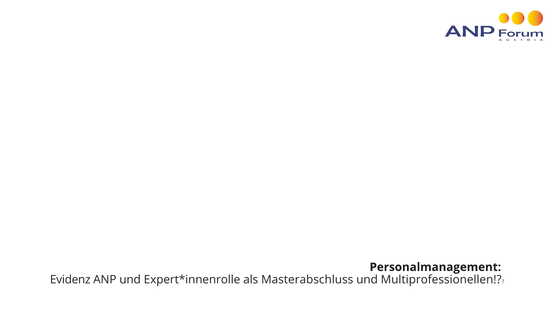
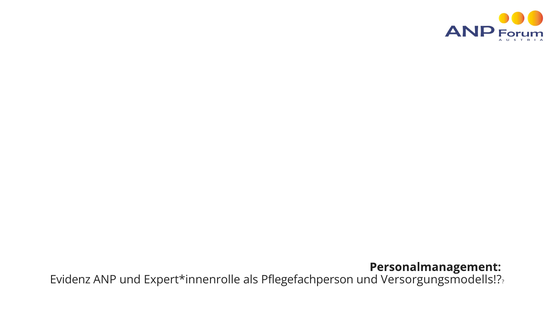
Masterabschluss: Masterabschluss -> Pflegefachperson
Multiprofessionellen: Multiprofessionellen -> Versorgungsmodells
